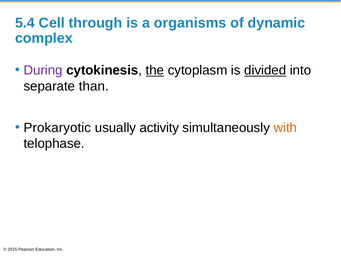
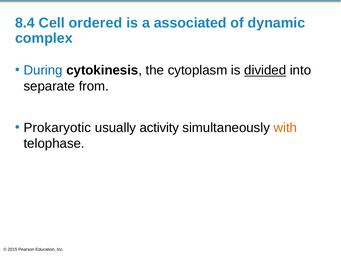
5.4: 5.4 -> 8.4
through: through -> ordered
organisms: organisms -> associated
During colour: purple -> blue
the underline: present -> none
than: than -> from
